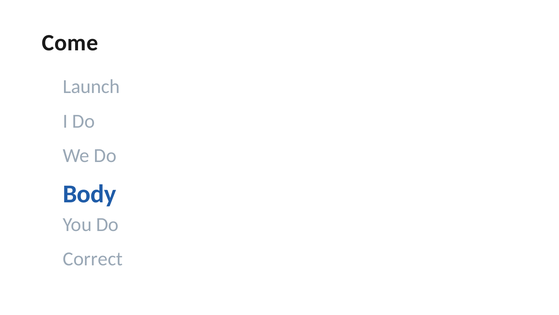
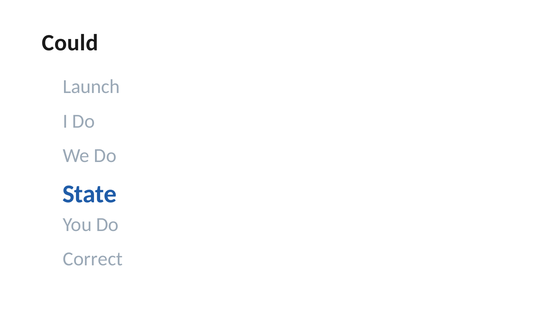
Come: Come -> Could
Body: Body -> State
